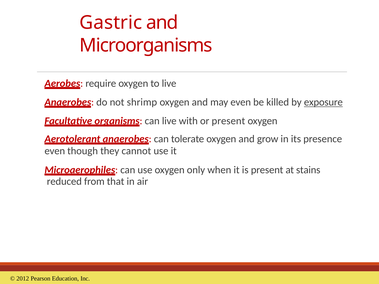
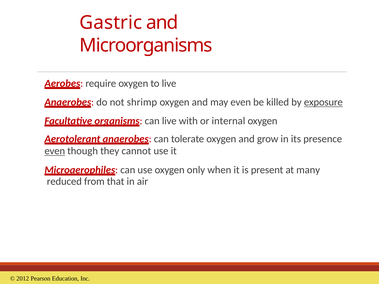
or present: present -> internal
even at (55, 151) underline: none -> present
stains: stains -> many
